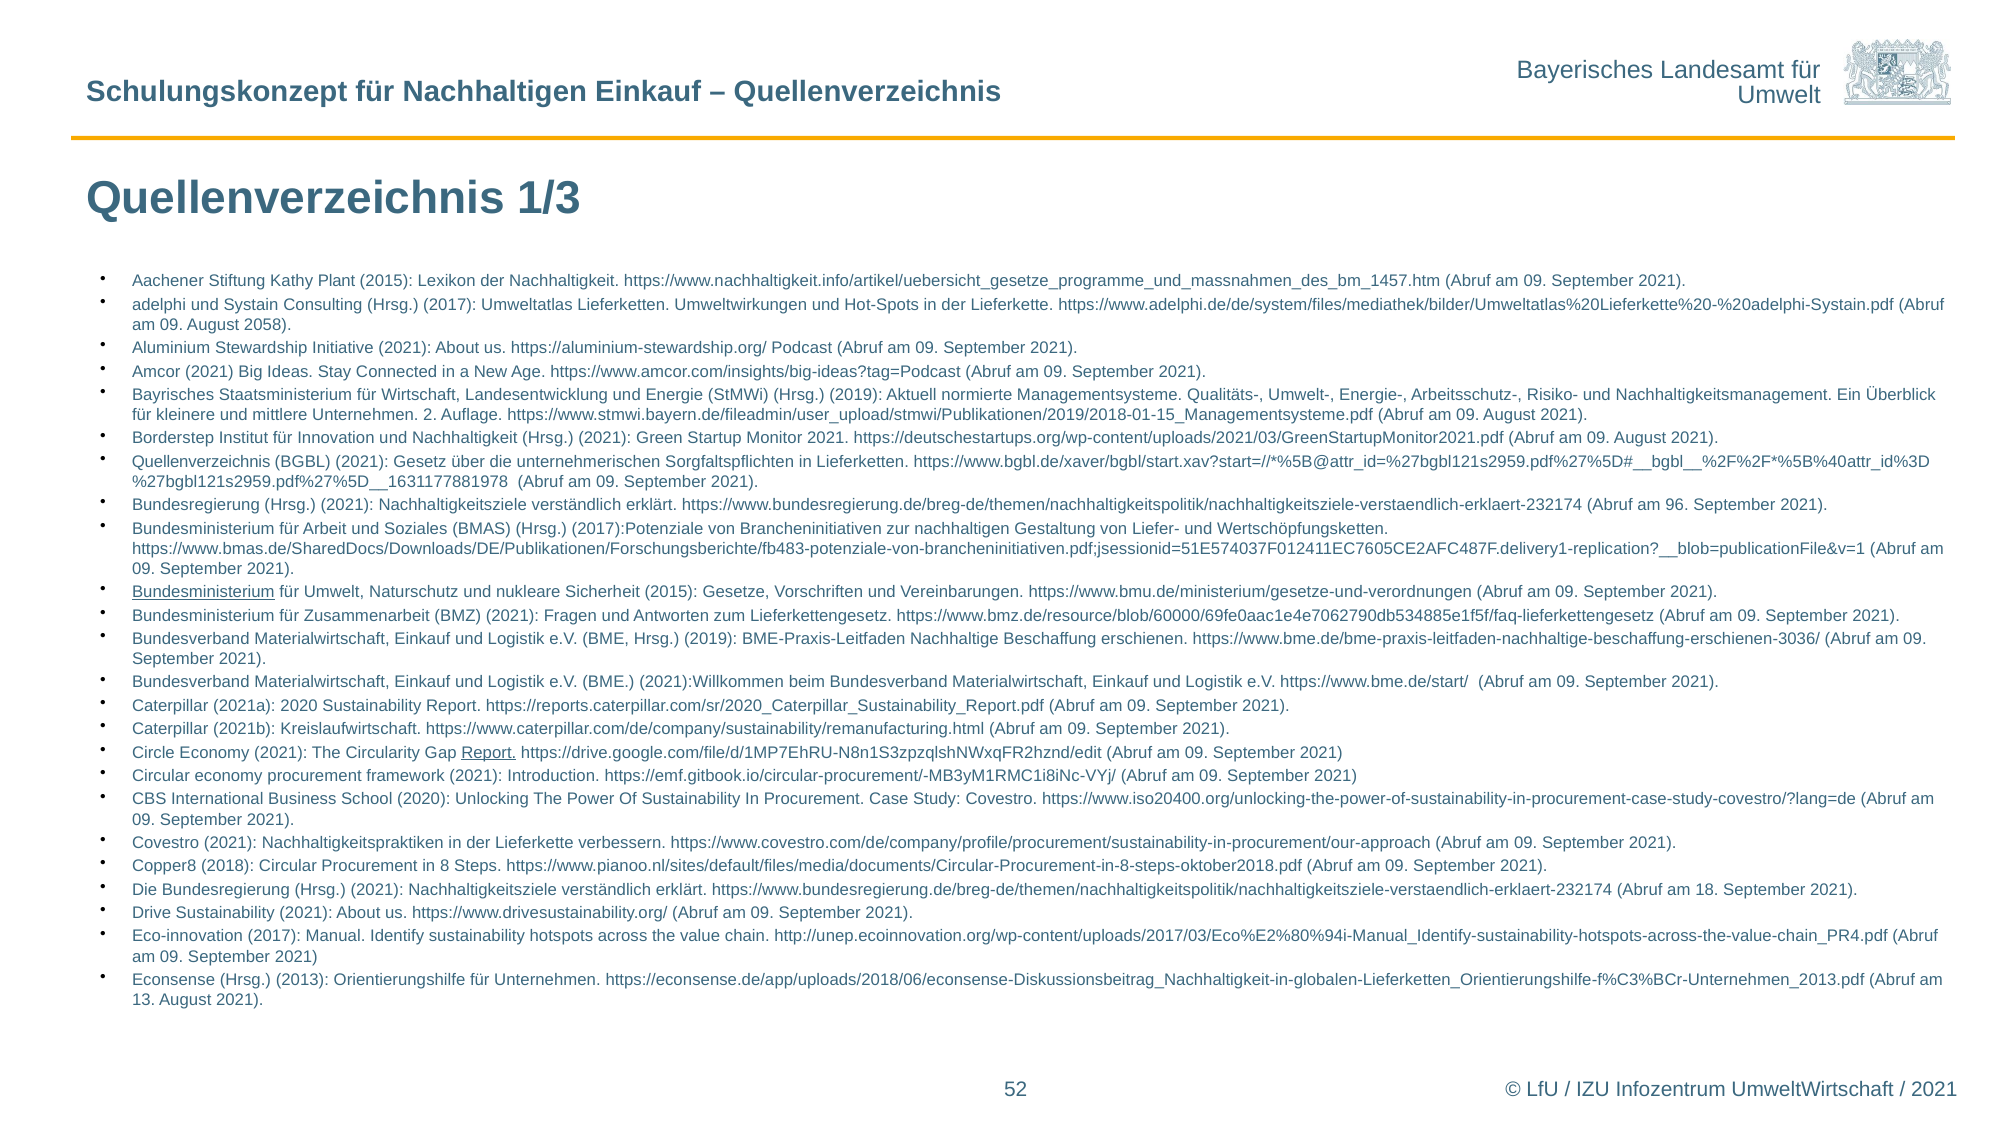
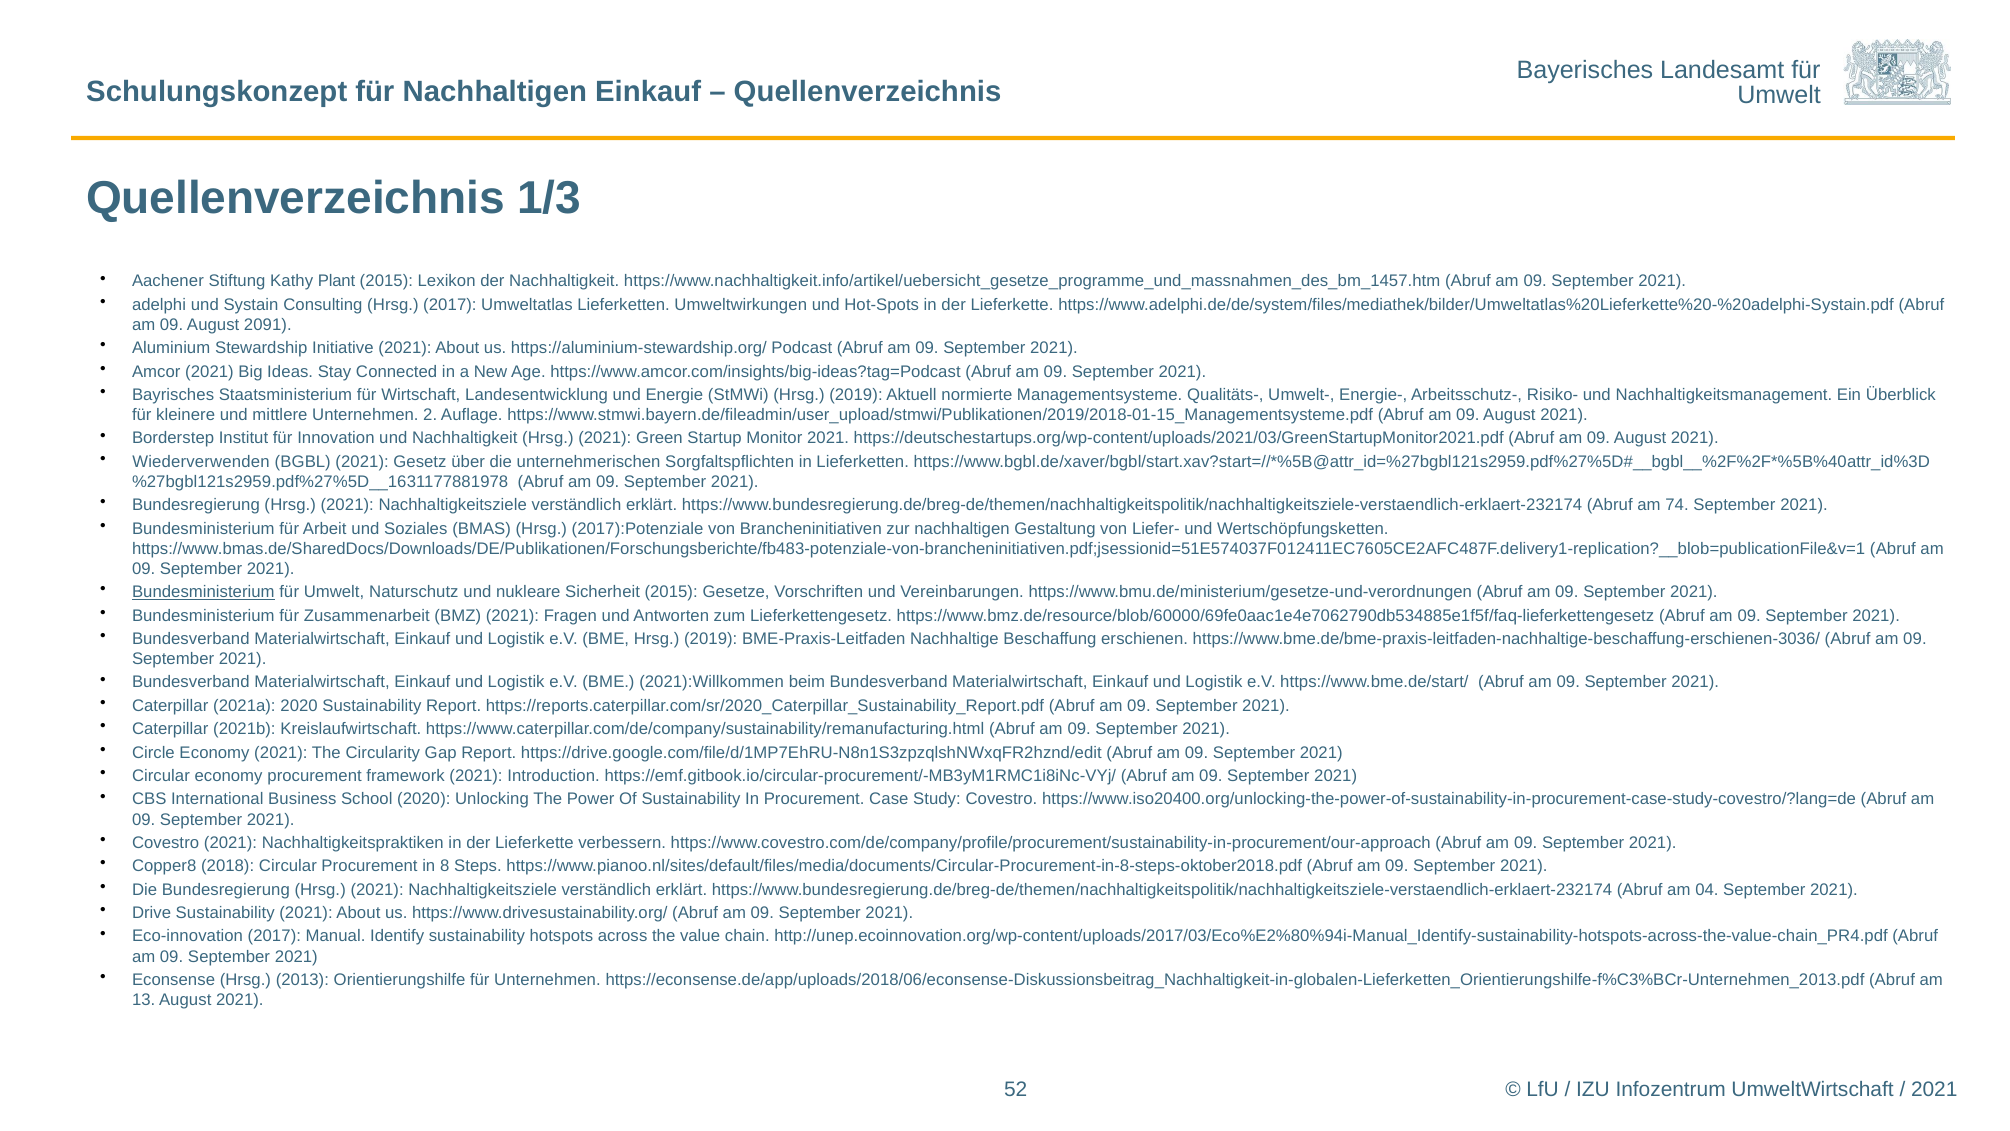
2058: 2058 -> 2091
Quellenverzeichnis at (201, 462): Quellenverzeichnis -> Wiederverwenden
96: 96 -> 74
Report at (489, 752) underline: present -> none
18: 18 -> 04
